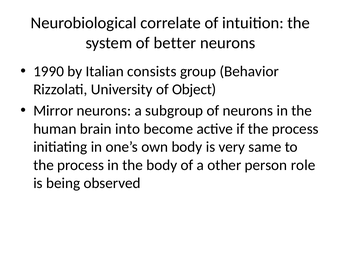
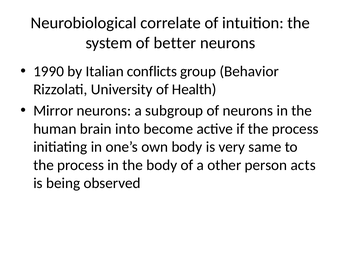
consists: consists -> conflicts
Object: Object -> Health
role: role -> acts
